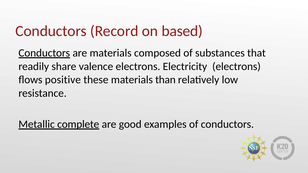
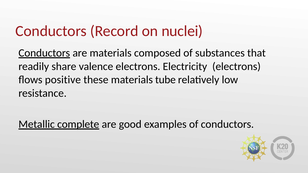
based: based -> nuclei
than: than -> tube
